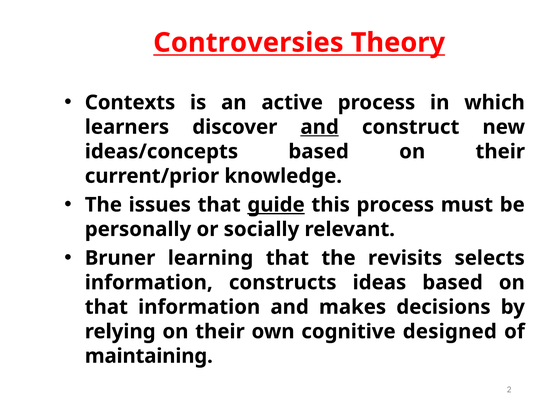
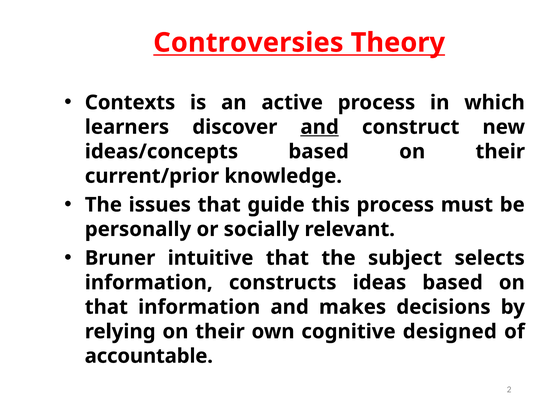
guide underline: present -> none
learning: learning -> intuitive
revisits: revisits -> subject
maintaining: maintaining -> accountable
